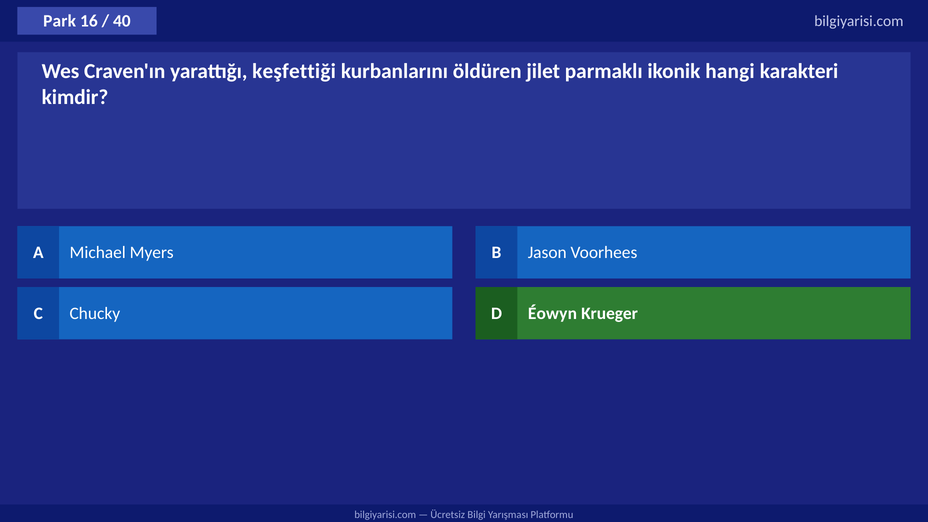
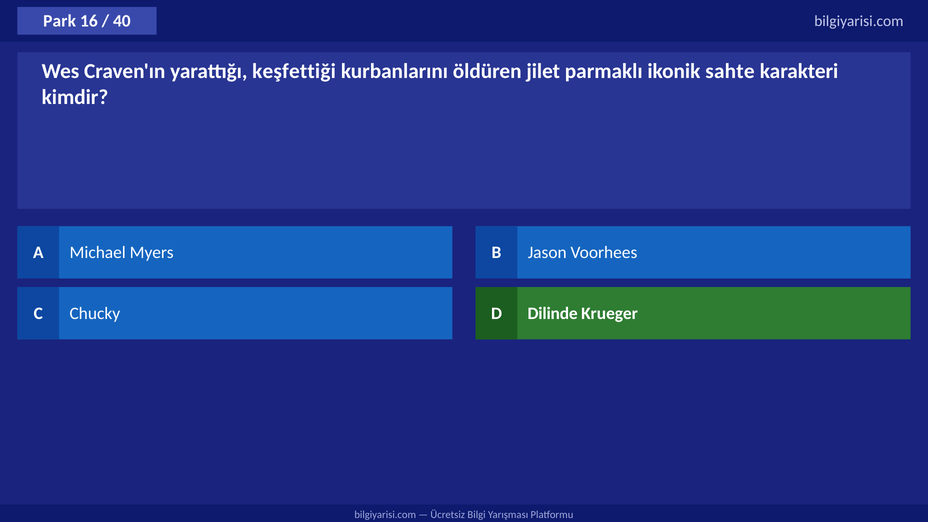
hangi: hangi -> sahte
Éowyn: Éowyn -> Dilinde
